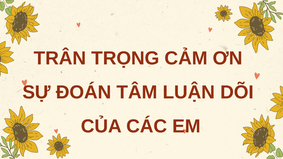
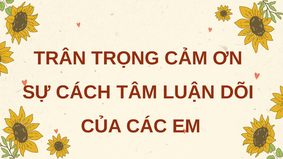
ĐOÁN: ĐOÁN -> CÁCH
